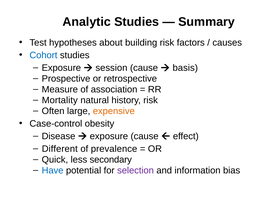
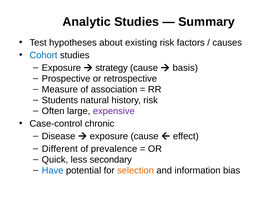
building: building -> existing
session: session -> strategy
Mortality: Mortality -> Students
expensive colour: orange -> purple
obesity: obesity -> chronic
selection colour: purple -> orange
